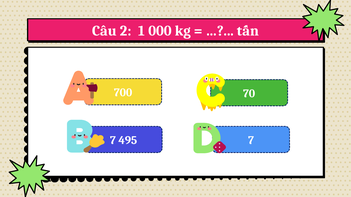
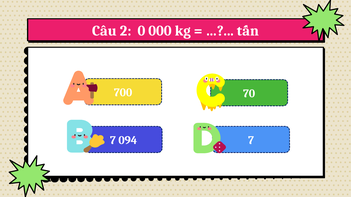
1: 1 -> 0
495: 495 -> 094
